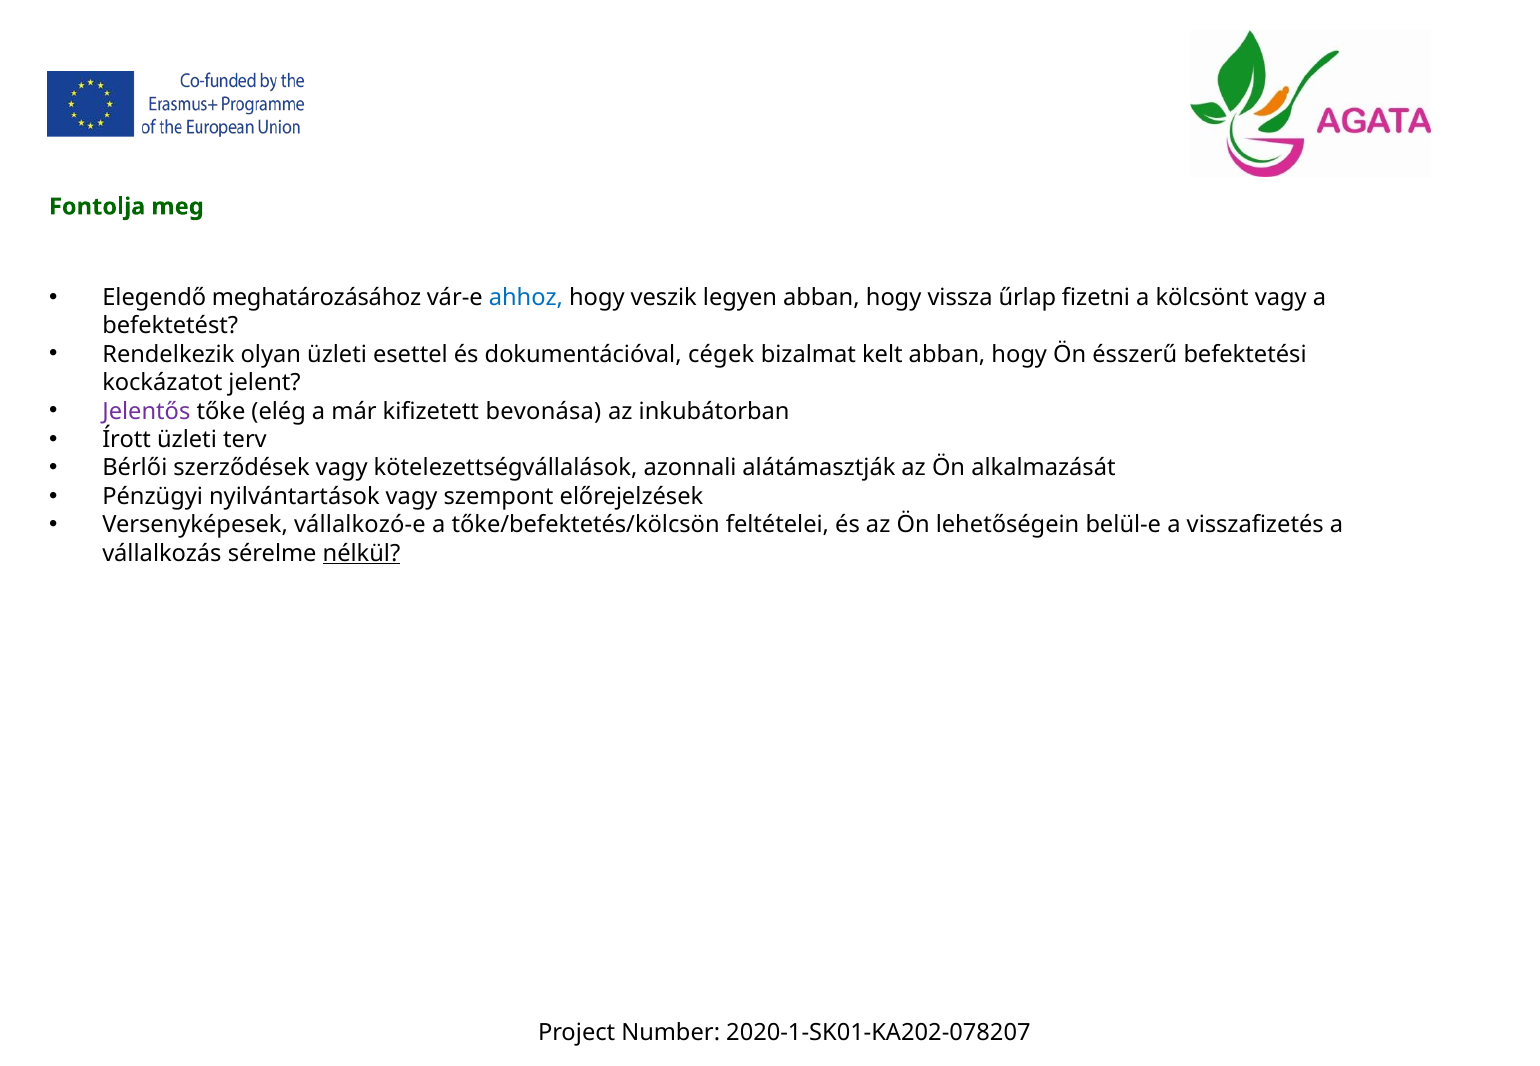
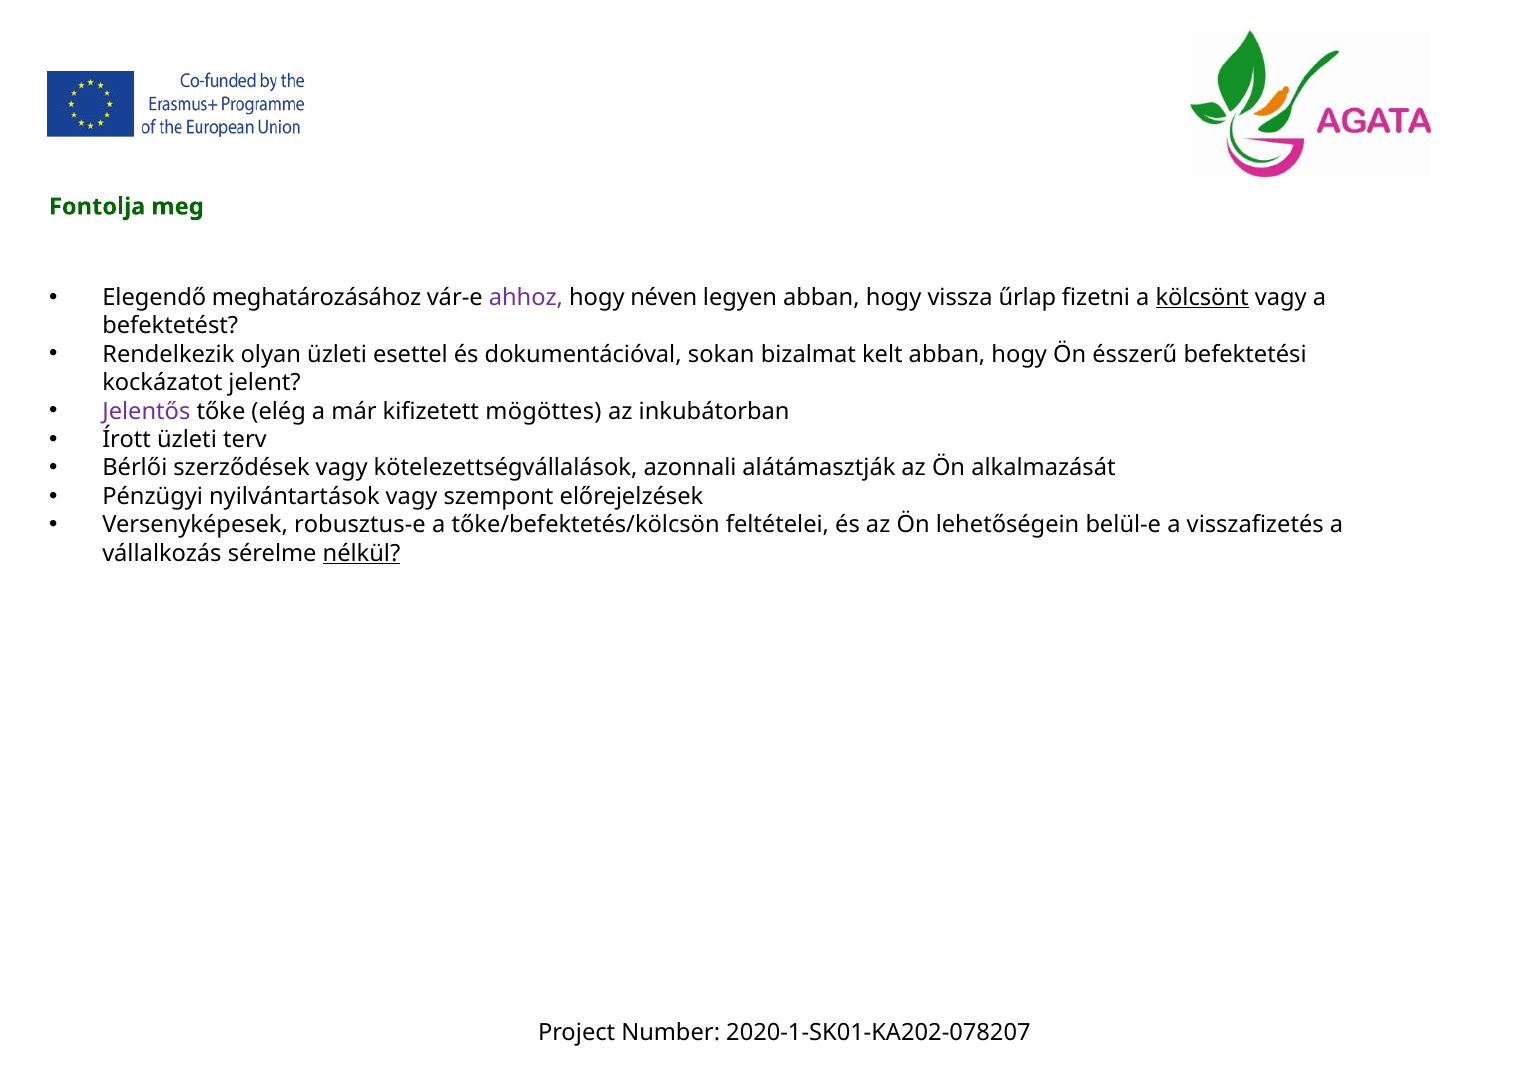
ahhoz colour: blue -> purple
veszik: veszik -> néven
kölcsönt underline: none -> present
cégek: cégek -> sokan
bevonása: bevonása -> mögöttes
vállalkozó-e: vállalkozó-e -> robusztus-e
